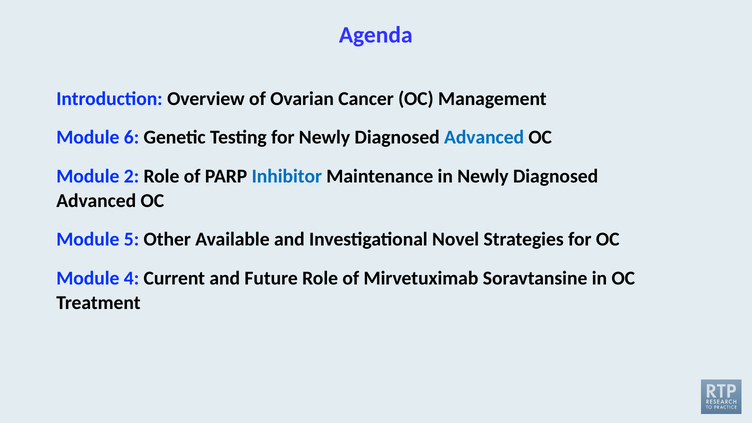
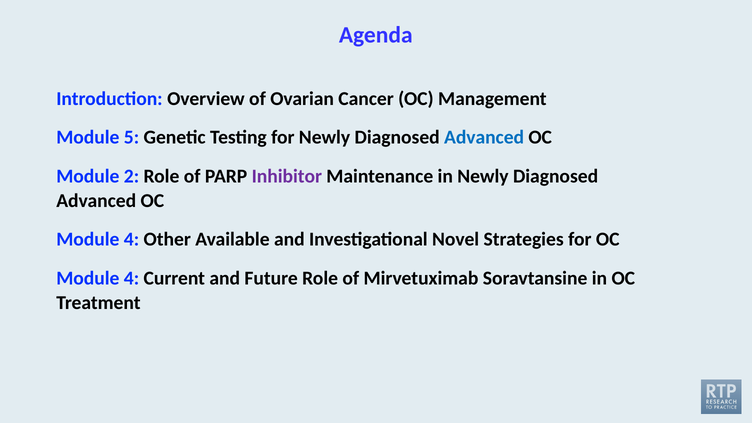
6: 6 -> 5
Inhibitor colour: blue -> purple
5 at (132, 239): 5 -> 4
